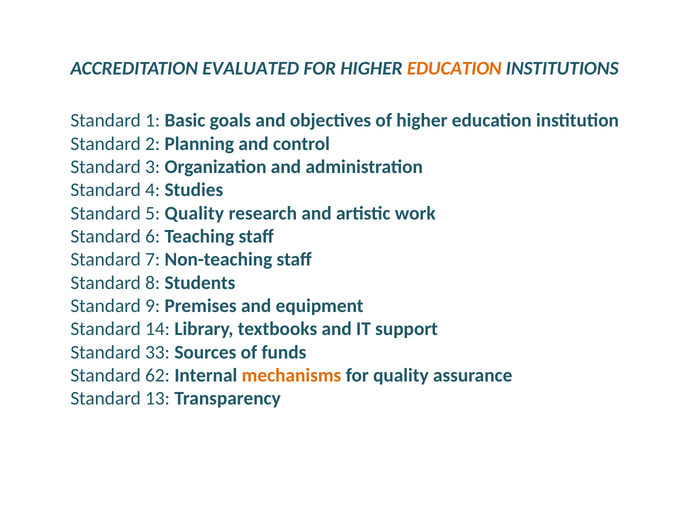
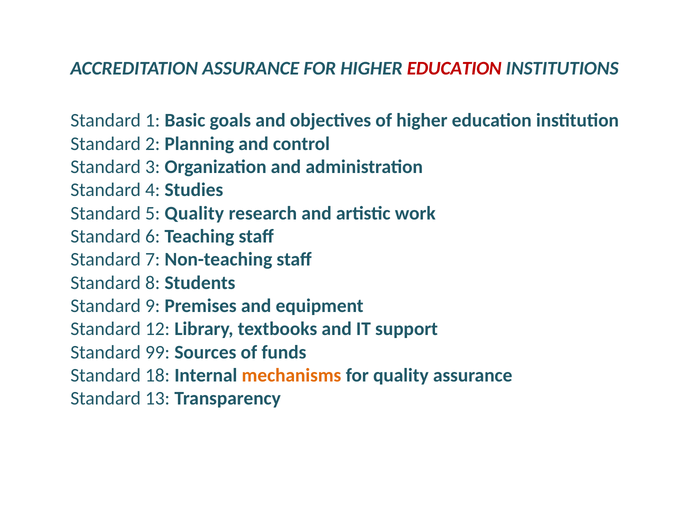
ACCREDITATION EVALUATED: EVALUATED -> ASSURANCE
EDUCATION at (454, 68) colour: orange -> red
14: 14 -> 12
33: 33 -> 99
62: 62 -> 18
